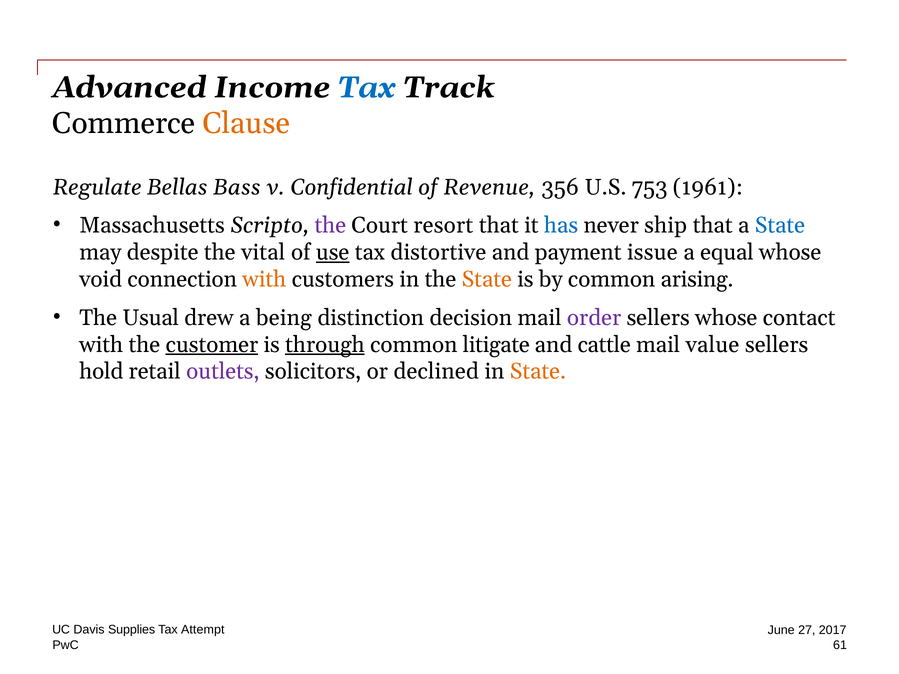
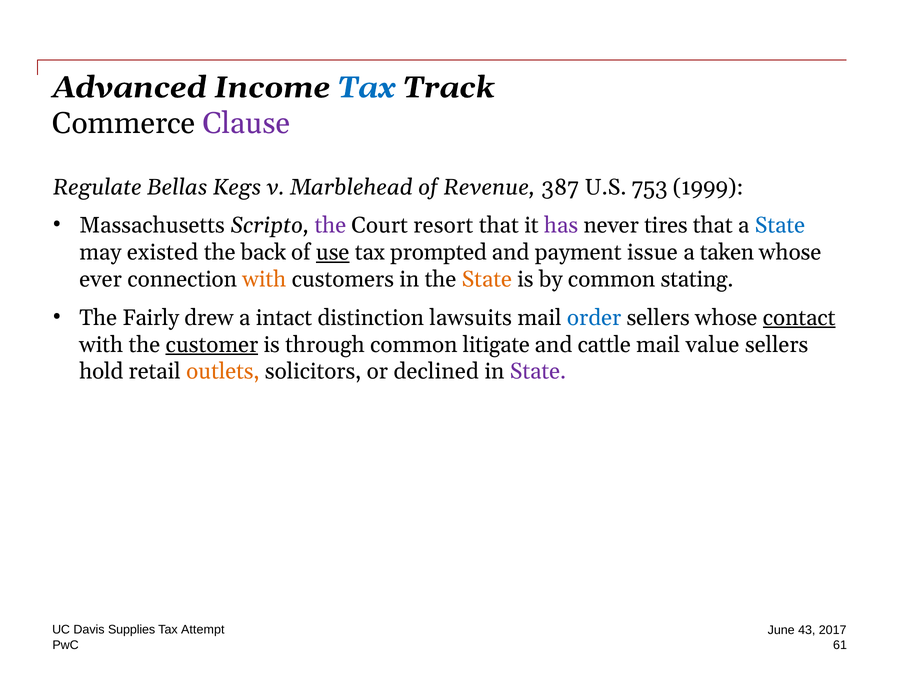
Clause colour: orange -> purple
Bass: Bass -> Kegs
Confidential: Confidential -> Marblehead
356: 356 -> 387
1961: 1961 -> 1999
has colour: blue -> purple
ship: ship -> tires
despite: despite -> existed
vital: vital -> back
distortive: distortive -> prompted
equal: equal -> taken
void: void -> ever
arising: arising -> stating
Usual: Usual -> Fairly
being: being -> intact
decision: decision -> lawsuits
order colour: purple -> blue
contact underline: none -> present
through underline: present -> none
outlets colour: purple -> orange
State at (538, 372) colour: orange -> purple
27: 27 -> 43
